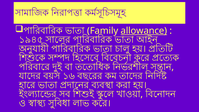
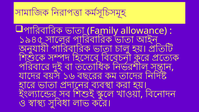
allowance underline: present -> none
